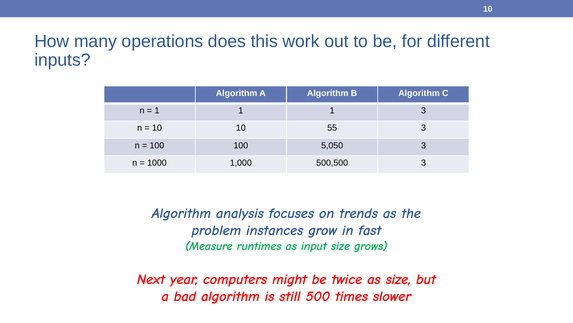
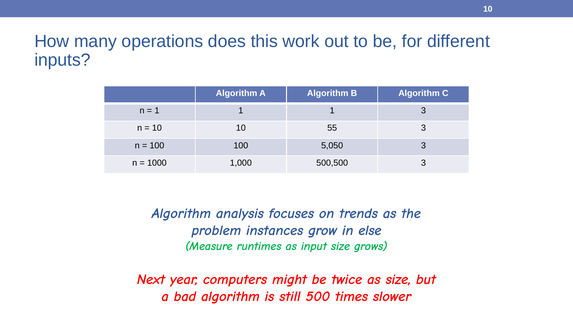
fast: fast -> else
